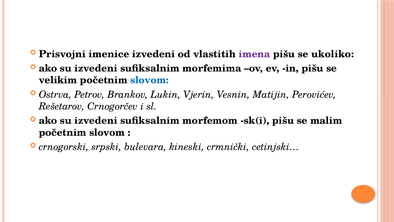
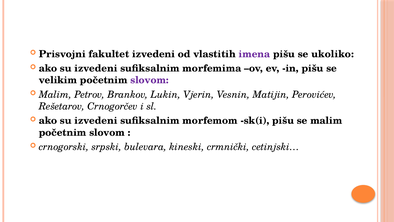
imenice: imenice -> fakultet
slovom at (150, 80) colour: blue -> purple
Ostrva at (55, 94): Ostrva -> Malim
